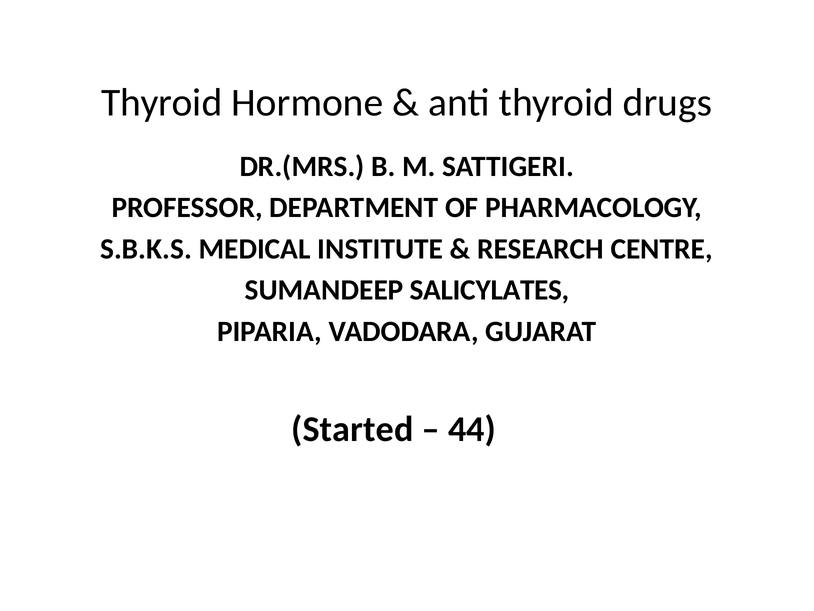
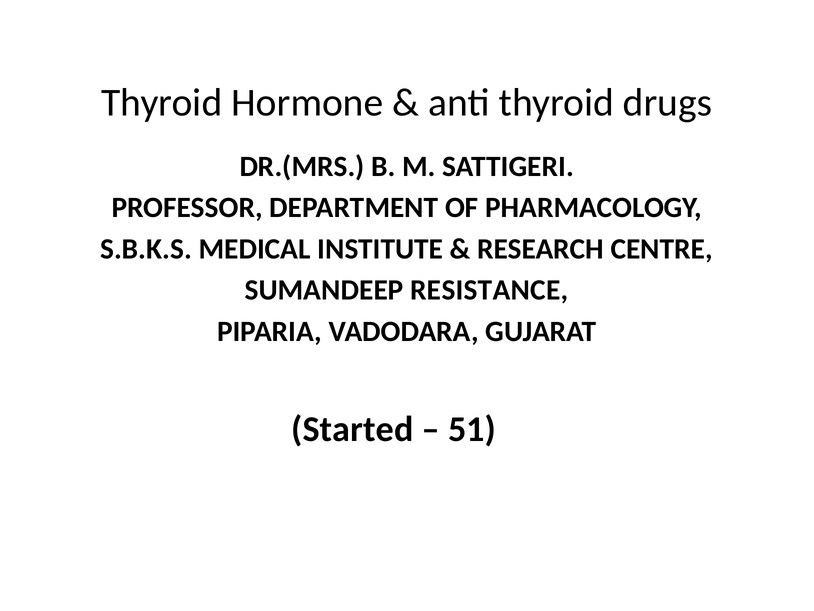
SALICYLATES: SALICYLATES -> RESISTANCE
44: 44 -> 51
